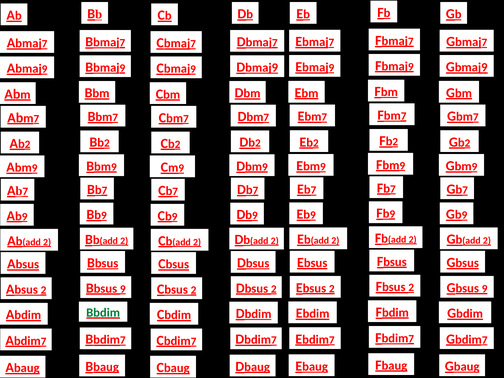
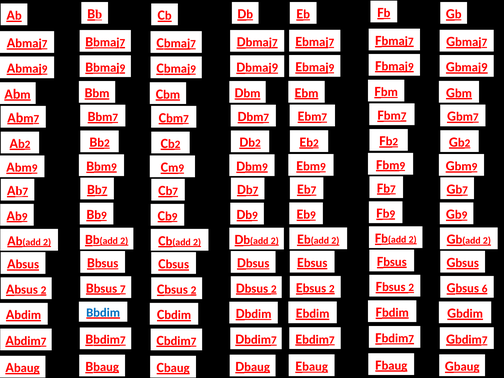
Gbsus 9: 9 -> 6
Bbsus 9: 9 -> 7
Bbdim colour: green -> blue
